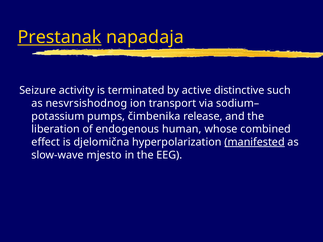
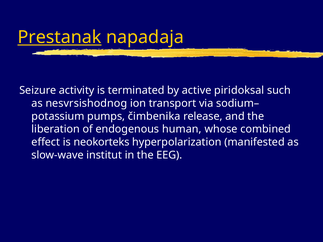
distinctive: distinctive -> piridoksal
djelomična: djelomična -> neokorteks
manifested underline: present -> none
mjesto: mjesto -> institut
